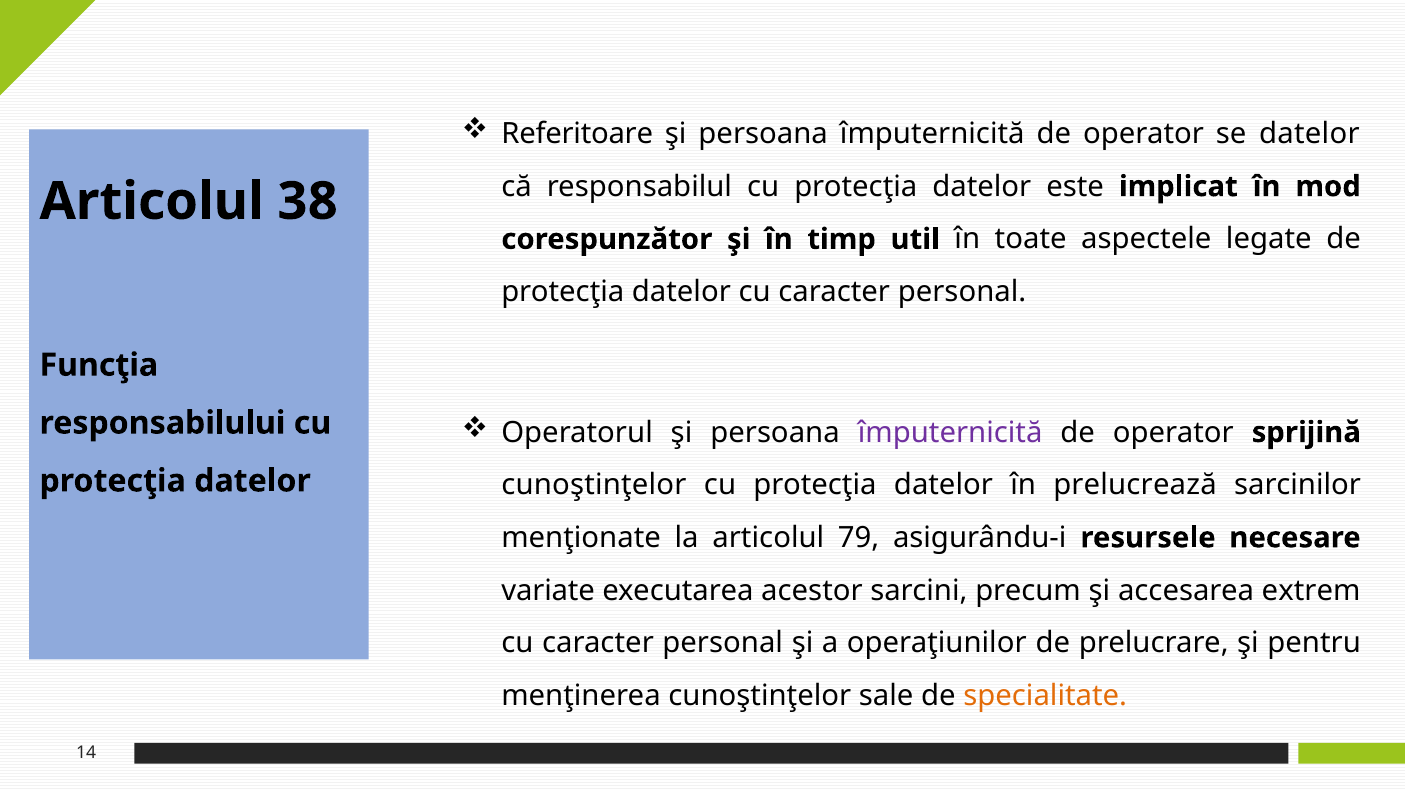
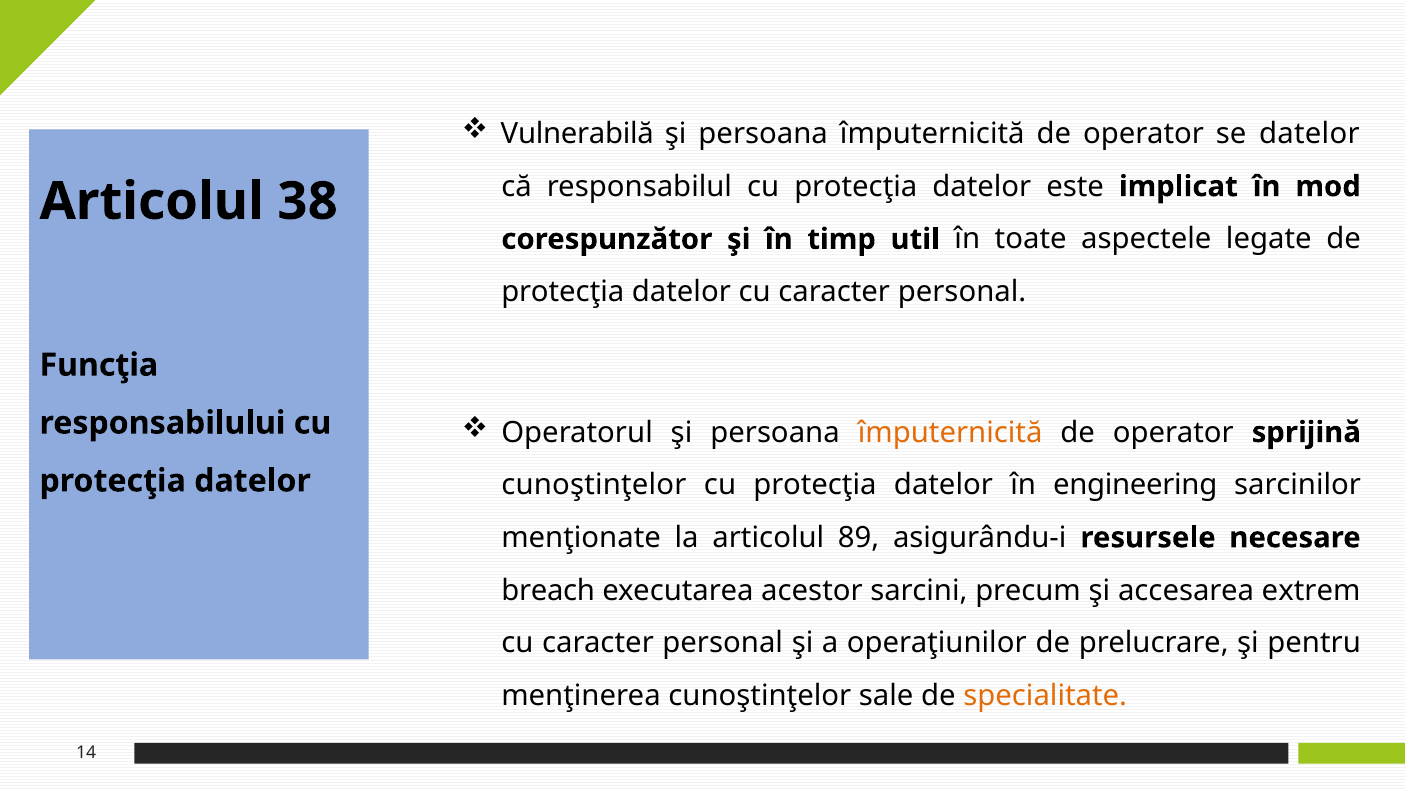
Referitoare: Referitoare -> Vulnerabilă
împuternicită at (950, 433) colour: purple -> orange
prelucrează: prelucrează -> engineering
79: 79 -> 89
variate: variate -> breach
